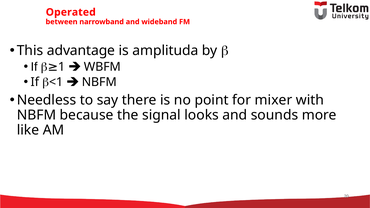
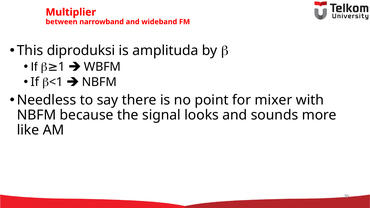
Operated: Operated -> Multiplier
advantage: advantage -> diproduksi
